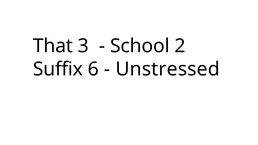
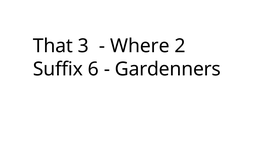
School: School -> Where
Unstressed: Unstressed -> Gardenners
